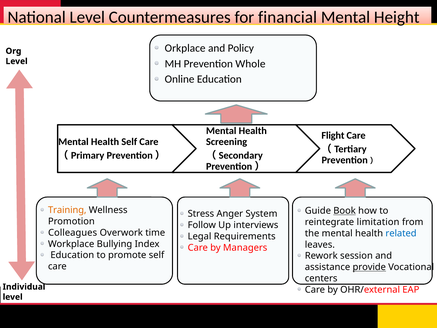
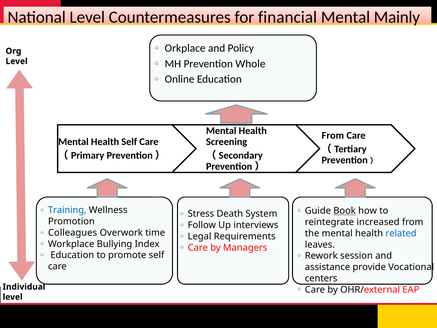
Height: Height -> Mainly
Flight at (333, 135): Flight -> From
Training colour: orange -> blue
Anger: Anger -> Death
limitation: limitation -> increased
provide underline: present -> none
